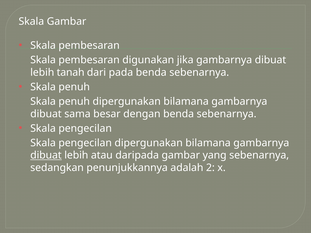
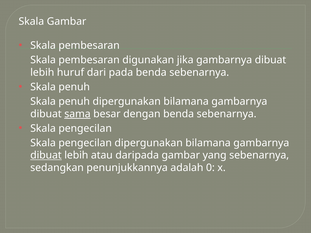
tanah: tanah -> huruf
sama underline: none -> present
2: 2 -> 0
